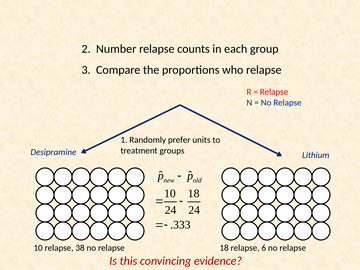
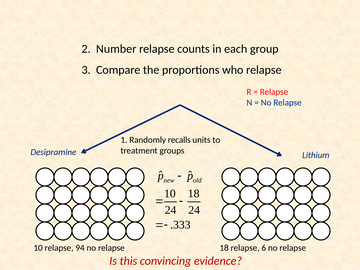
prefer: prefer -> recalls
38: 38 -> 94
